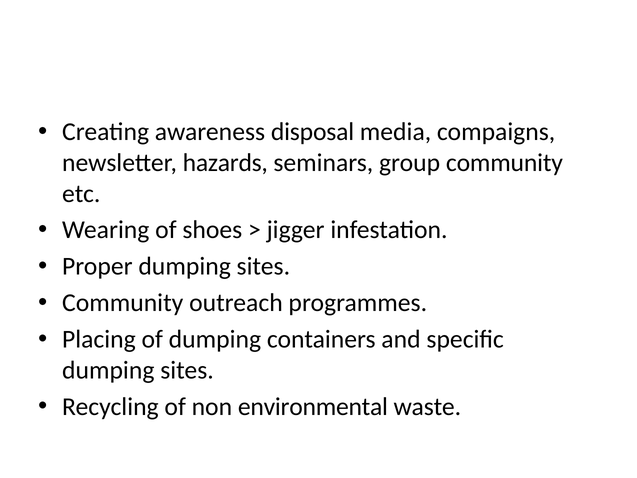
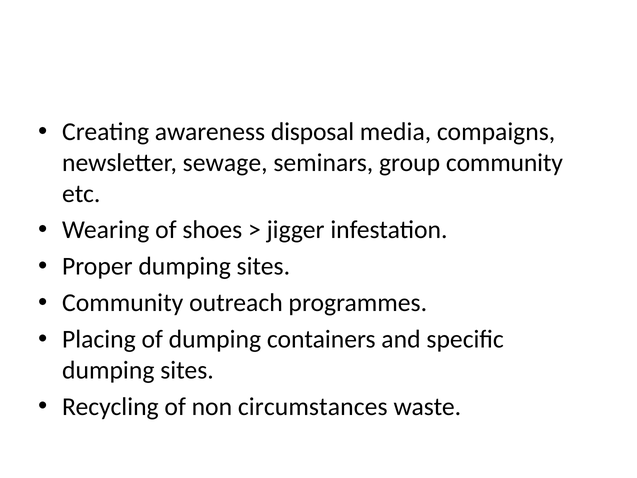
hazards: hazards -> sewage
environmental: environmental -> circumstances
